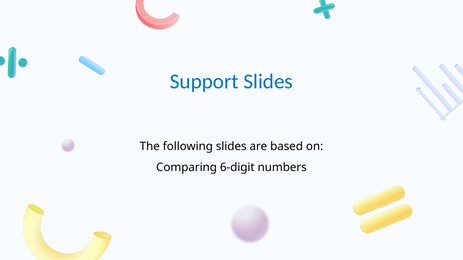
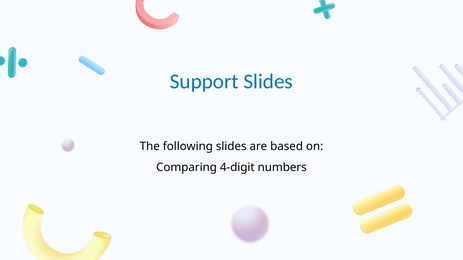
6-digit: 6-digit -> 4-digit
